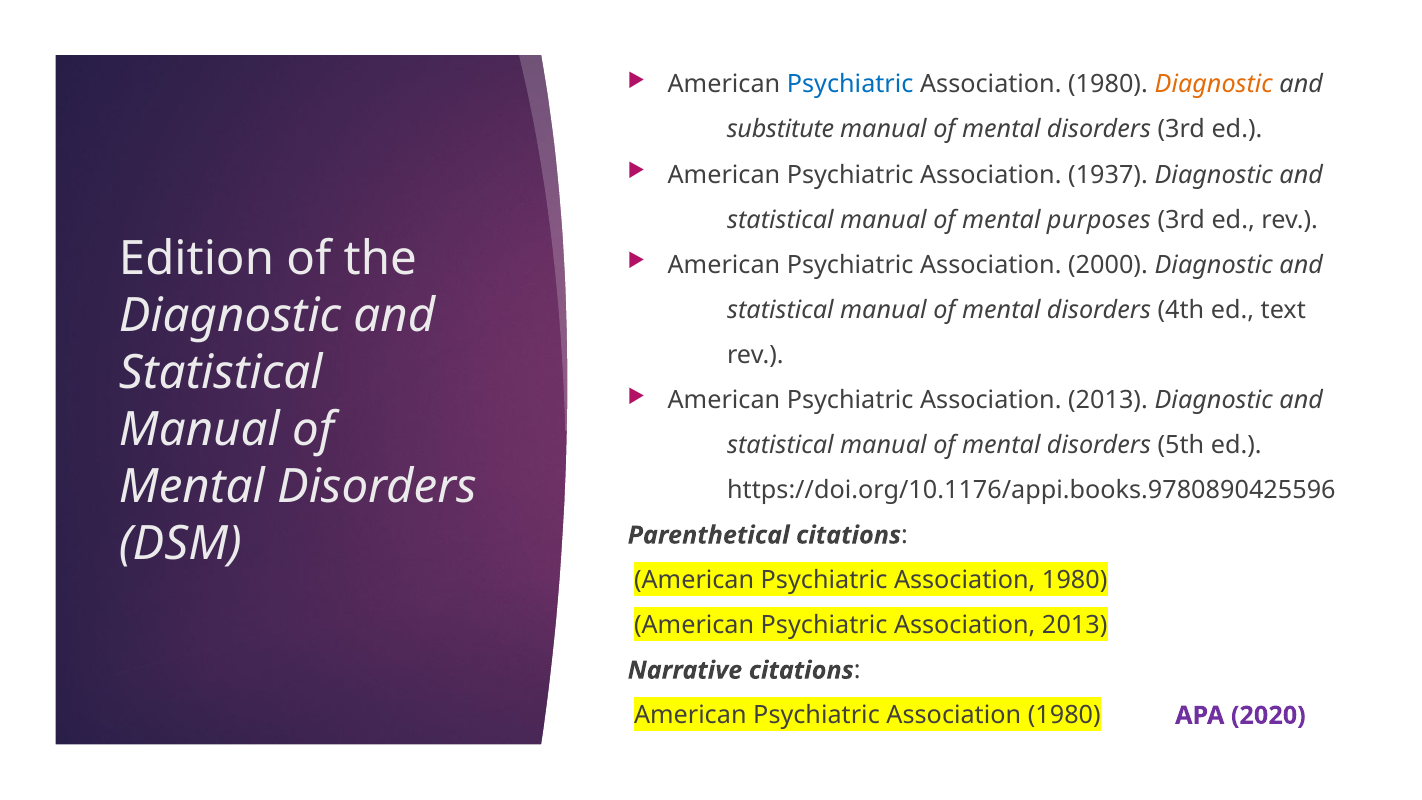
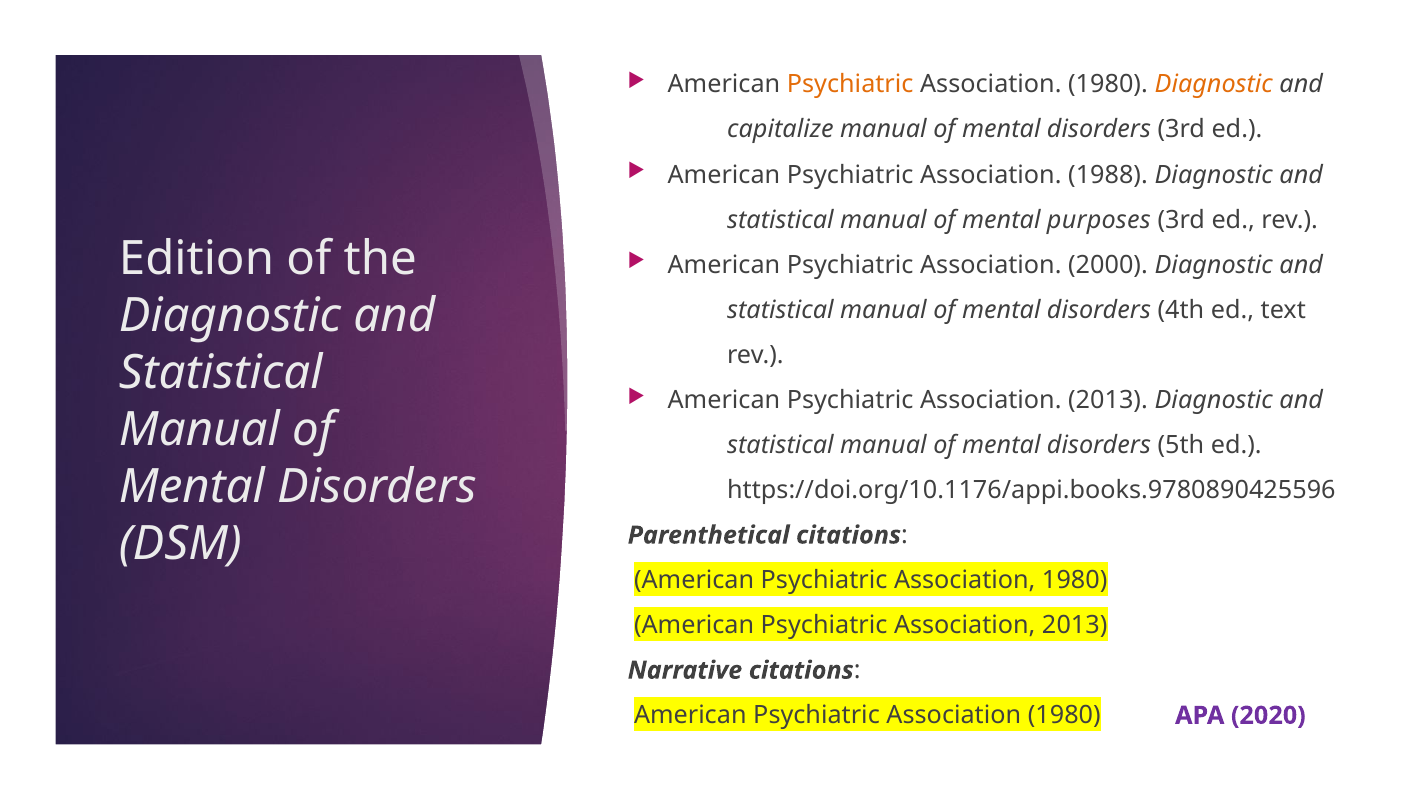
Psychiatric at (850, 85) colour: blue -> orange
substitute: substitute -> capitalize
1937: 1937 -> 1988
